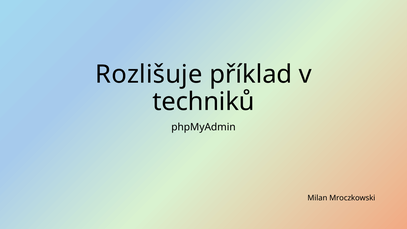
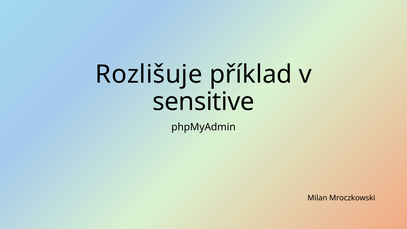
techniků: techniků -> sensitive
